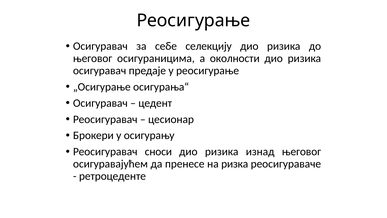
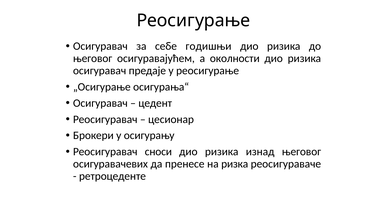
селекцију: селекцију -> годишњи
осигураницима: осигураницима -> осигуравајућем
осигуравајућем: осигуравајућем -> осигуравачевих
